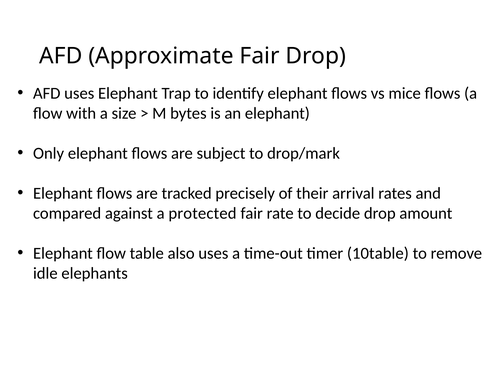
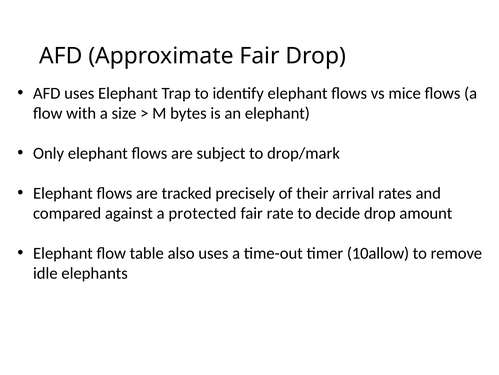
10table: 10table -> 10allow
